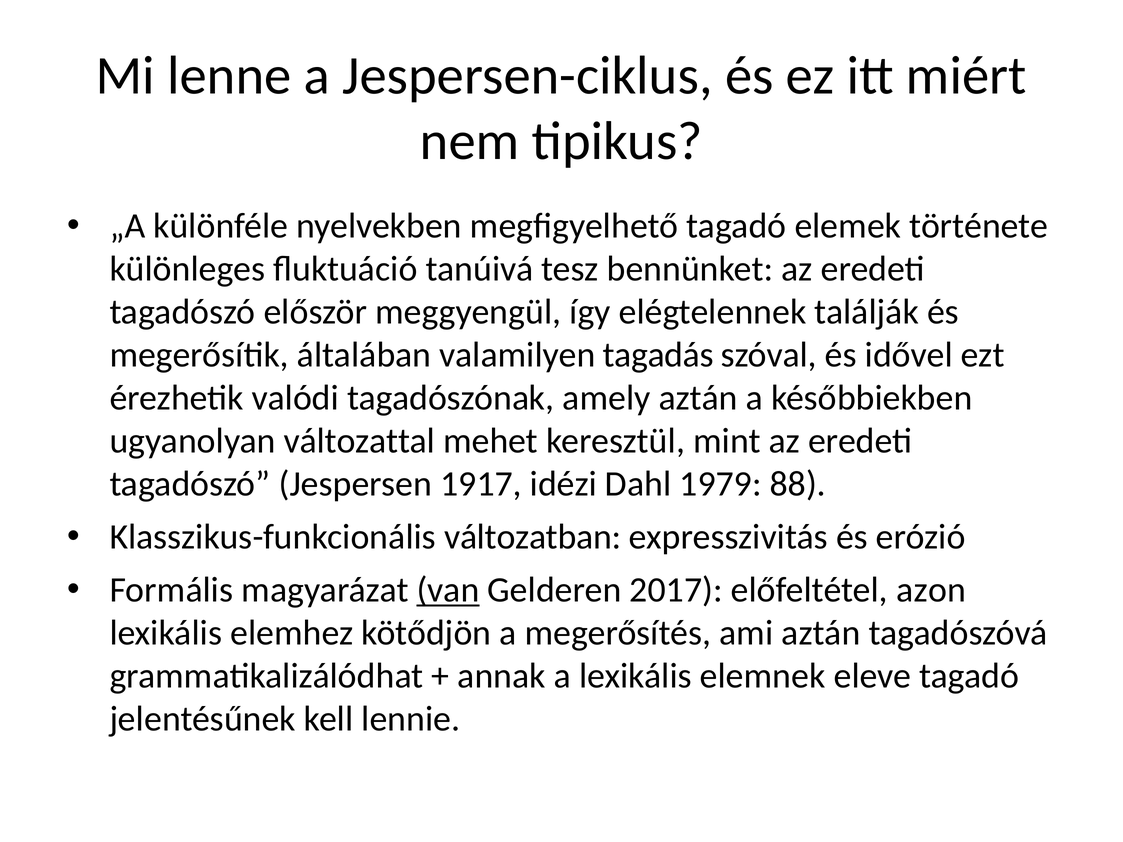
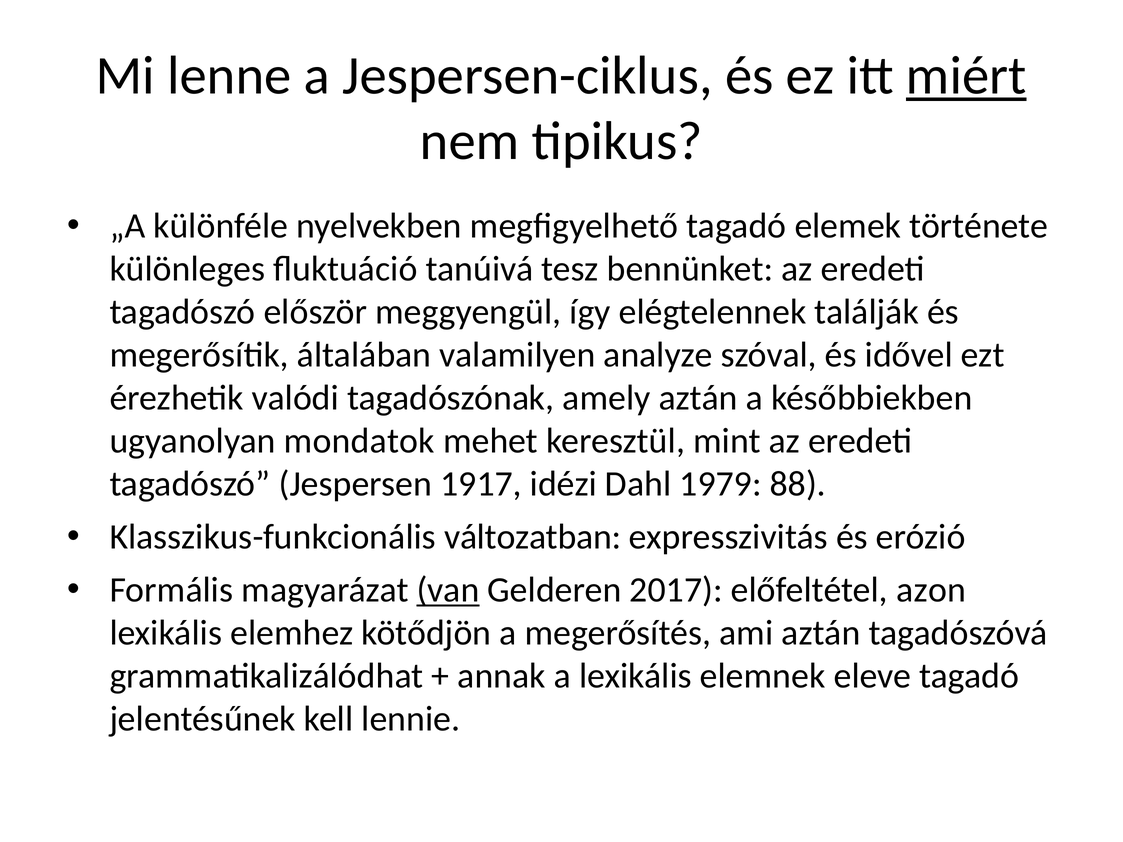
miért underline: none -> present
tagadás: tagadás -> analyze
változattal: változattal -> mondatok
